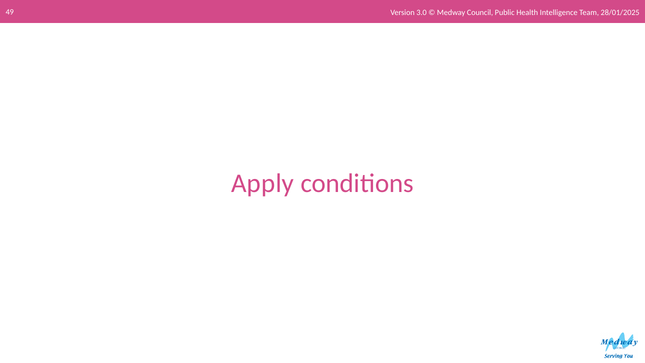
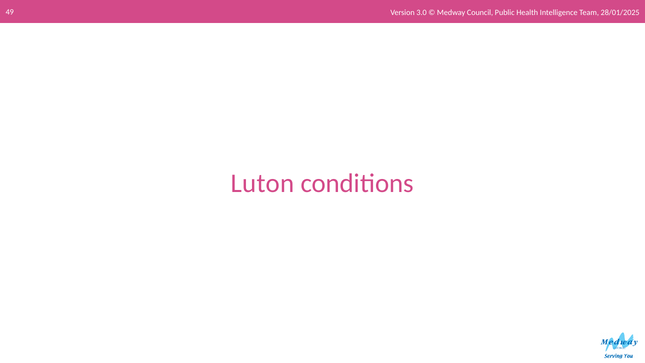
Apply: Apply -> Luton
